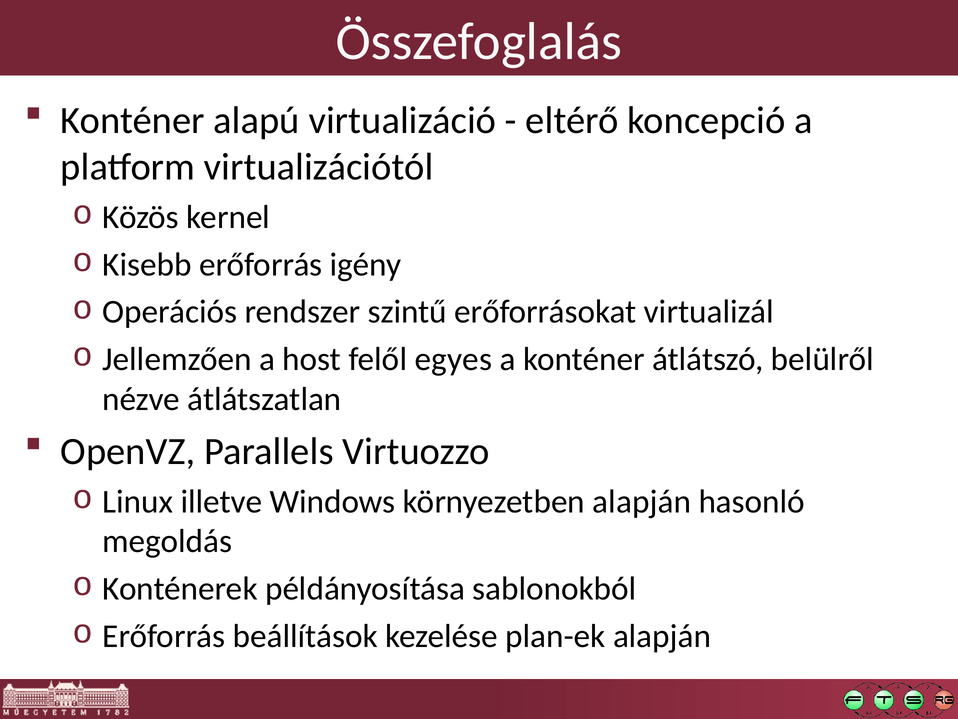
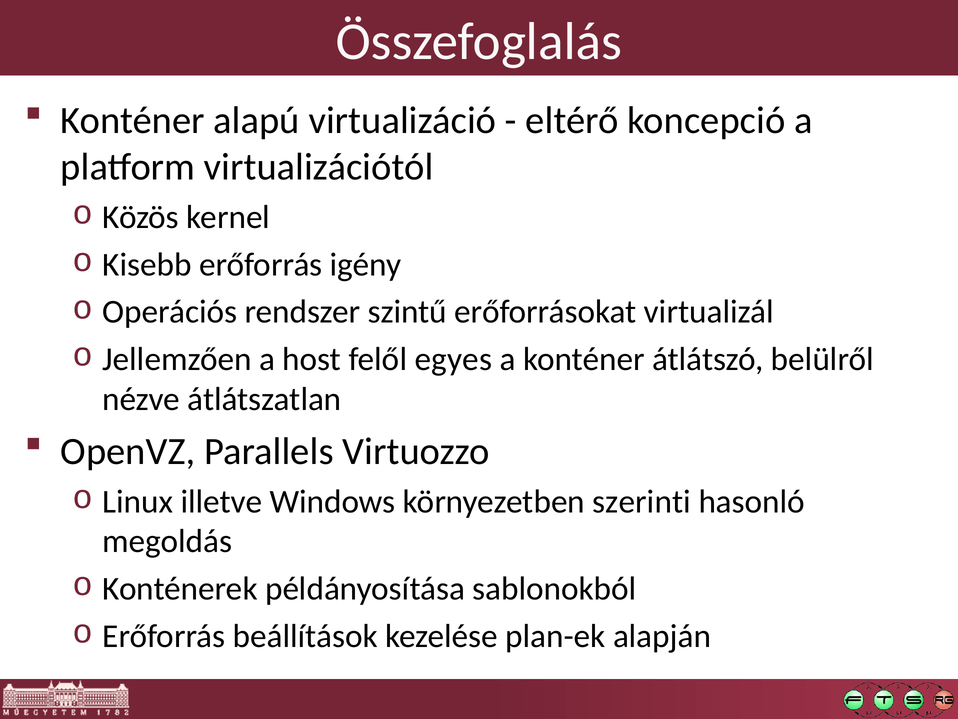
környezetben alapján: alapján -> szerinti
